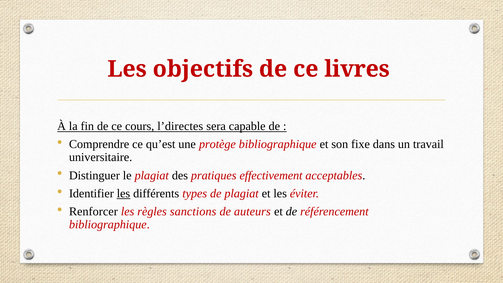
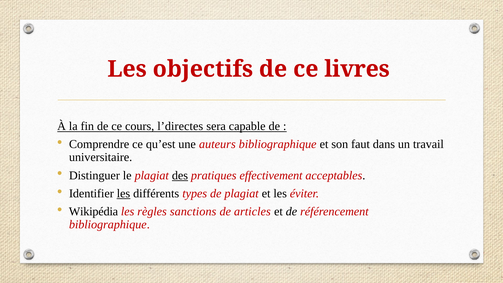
protège: protège -> auteurs
fixe: fixe -> faut
des underline: none -> present
Renforcer: Renforcer -> Wikipédia
auteurs: auteurs -> articles
